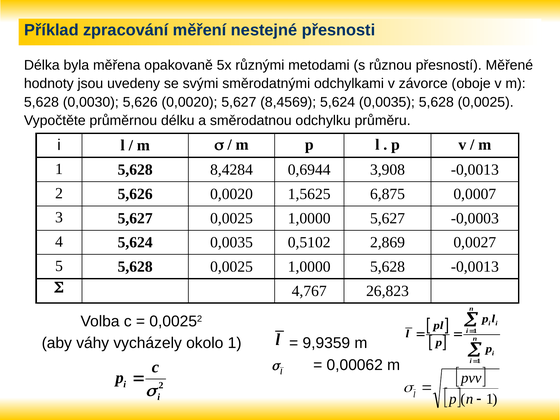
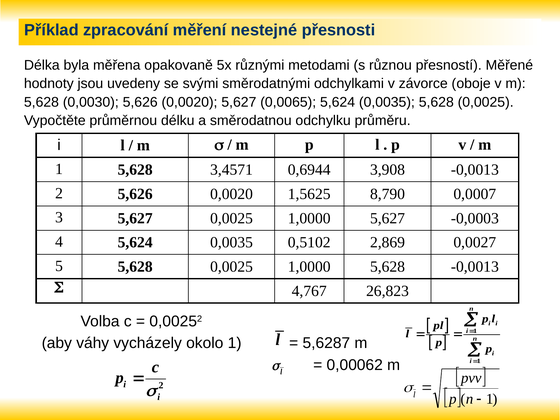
8,4569: 8,4569 -> 0,0065
8,4284: 8,4284 -> 3,4571
6,875: 6,875 -> 8,790
9,9359: 9,9359 -> 5,6287
